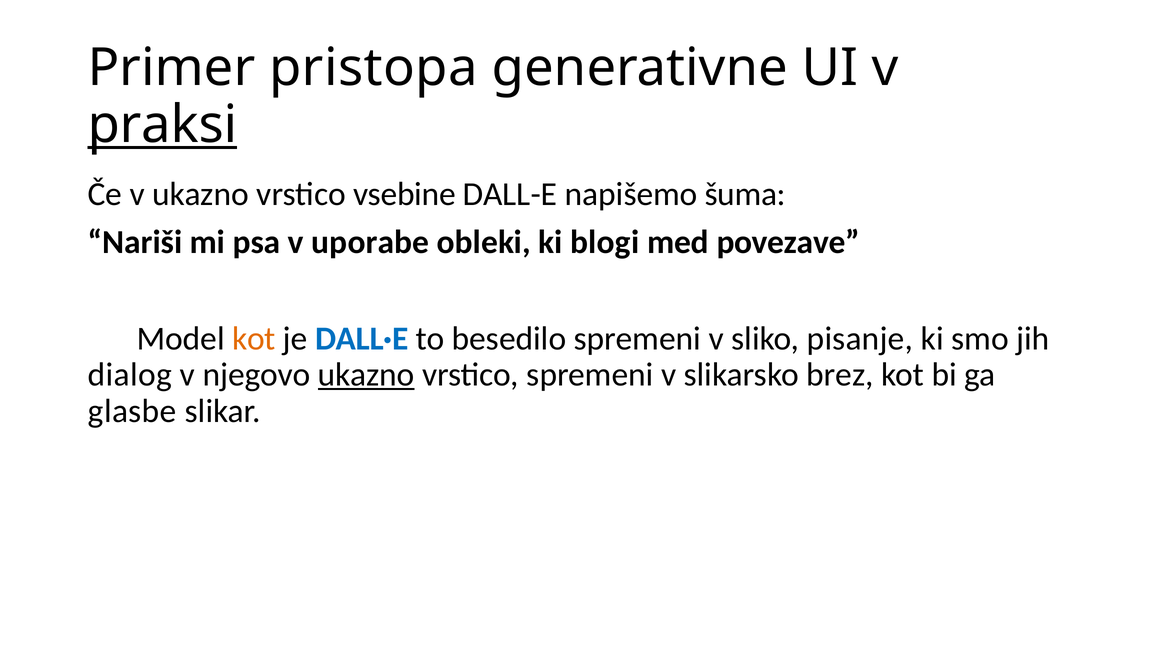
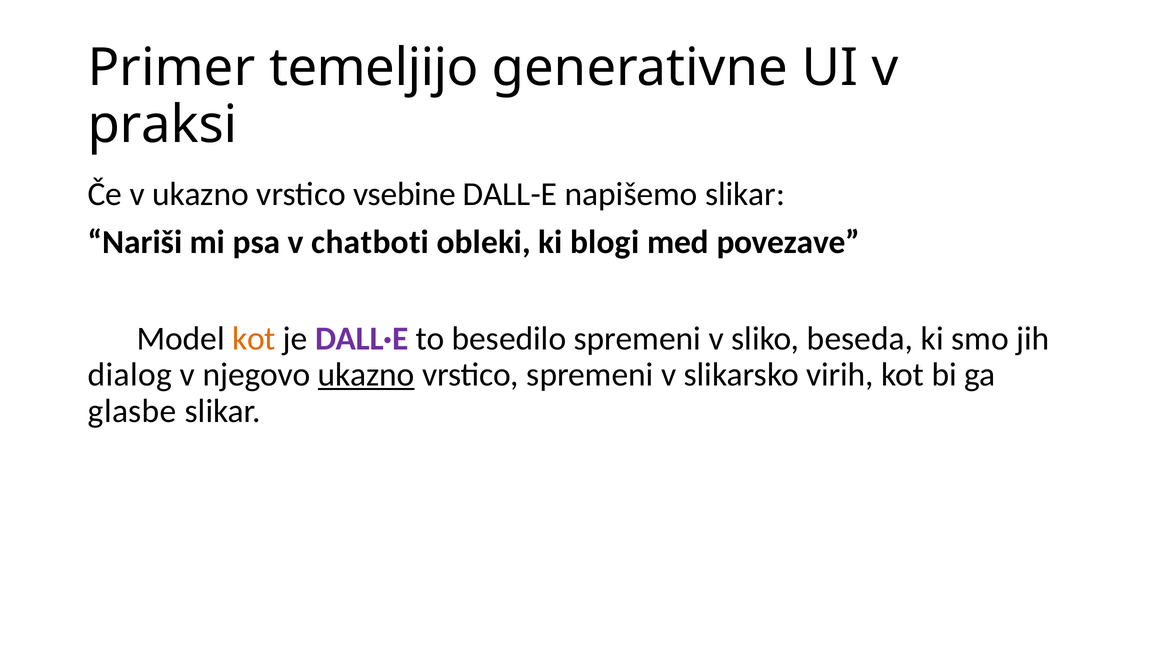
pristopa: pristopa -> temeljijo
praksi underline: present -> none
napišemo šuma: šuma -> slikar
uporabe: uporabe -> chatboti
DALL·E colour: blue -> purple
pisanje: pisanje -> beseda
brez: brez -> virih
